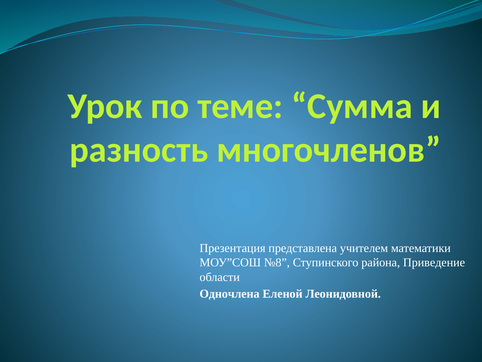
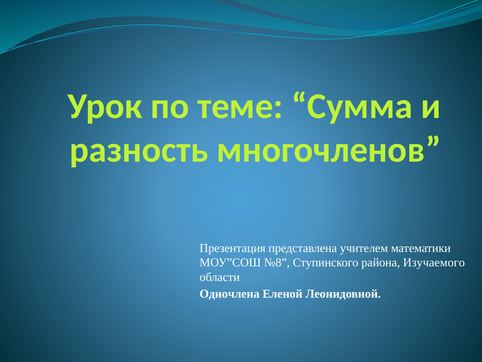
Приведение: Приведение -> Изучаемого
